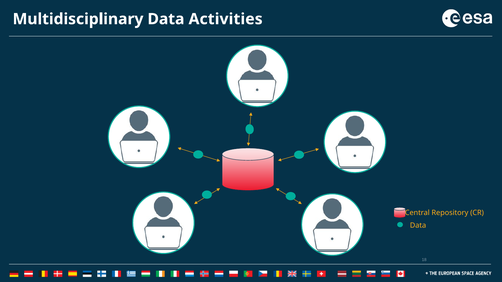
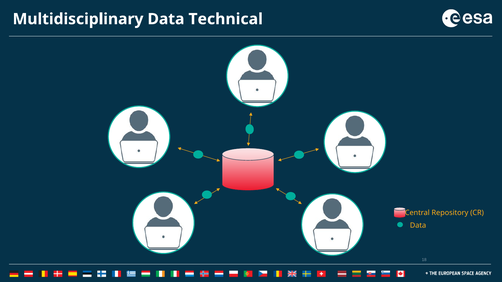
Activities: Activities -> Technical
